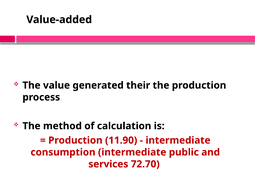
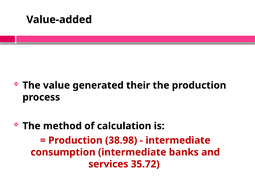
11.90: 11.90 -> 38.98
public: public -> banks
72.70: 72.70 -> 35.72
